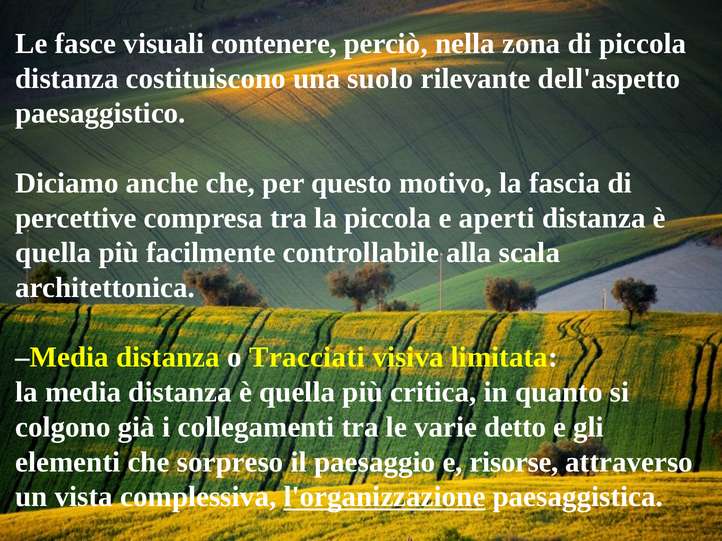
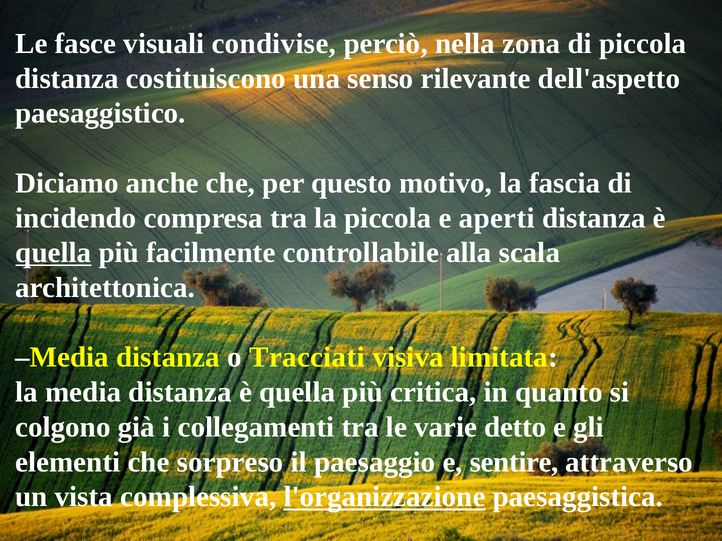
contenere: contenere -> condivise
suolo: suolo -> senso
percettive: percettive -> incidendo
quella at (53, 253) underline: none -> present
risorse: risorse -> sentire
